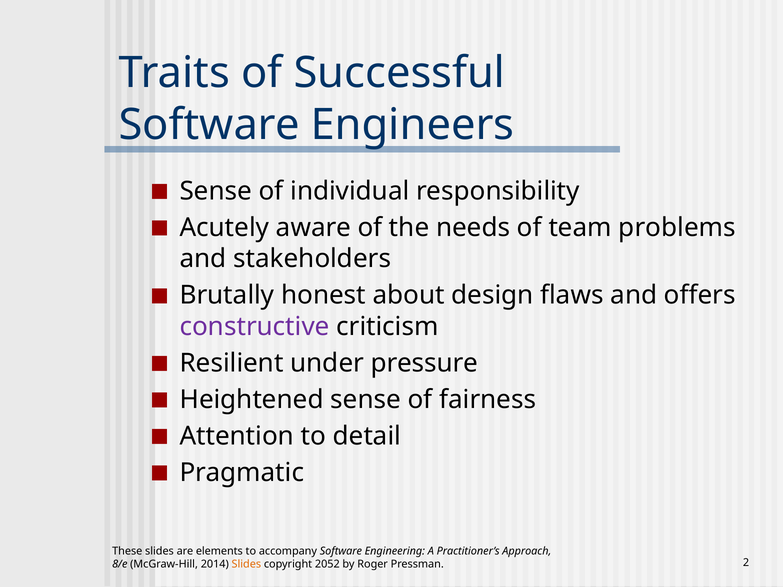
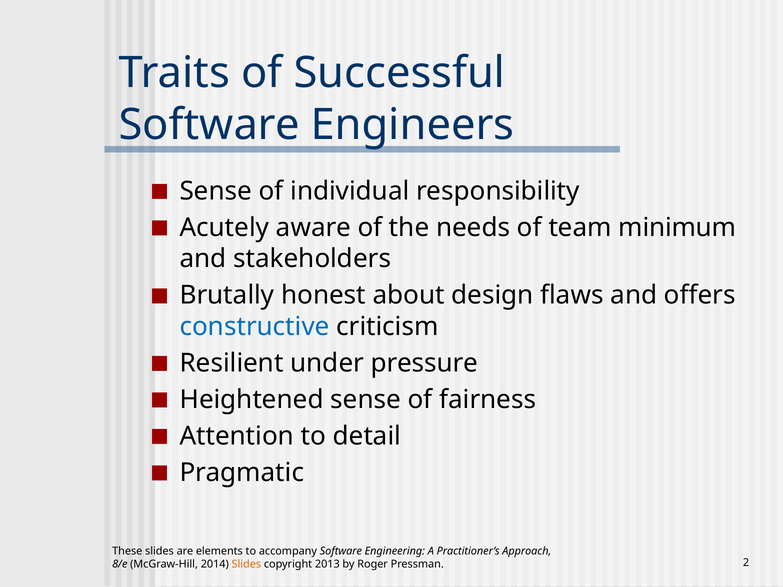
problems: problems -> minimum
constructive colour: purple -> blue
2052: 2052 -> 2013
